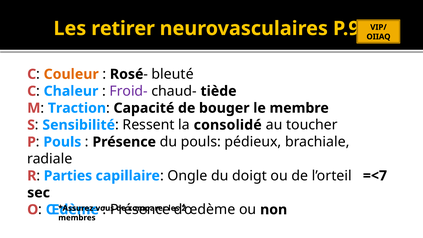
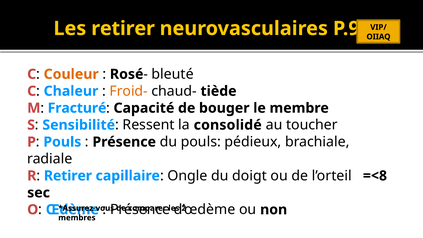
Froid- colour: purple -> orange
Traction: Traction -> Fracturé
Parties at (68, 176): Parties -> Retirer
=<7: =<7 -> =<8
